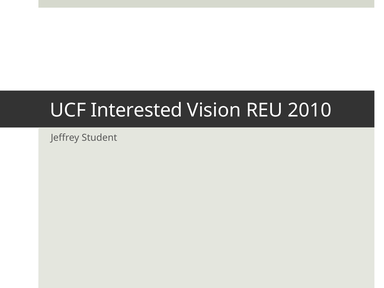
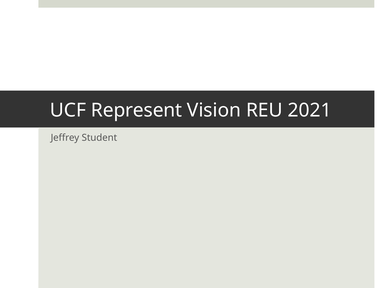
Interested: Interested -> Represent
2010: 2010 -> 2021
